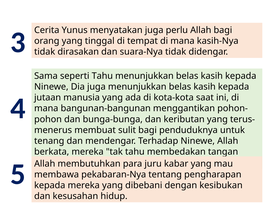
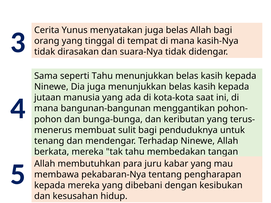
juga perlu: perlu -> belas
